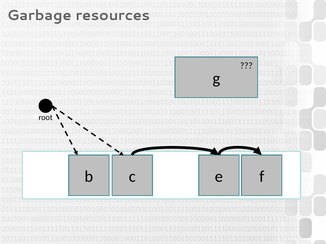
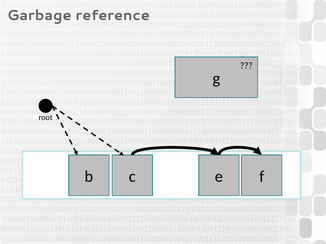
resources: resources -> reference
